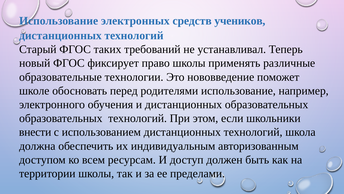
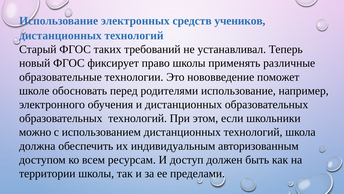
внести: внести -> можно
